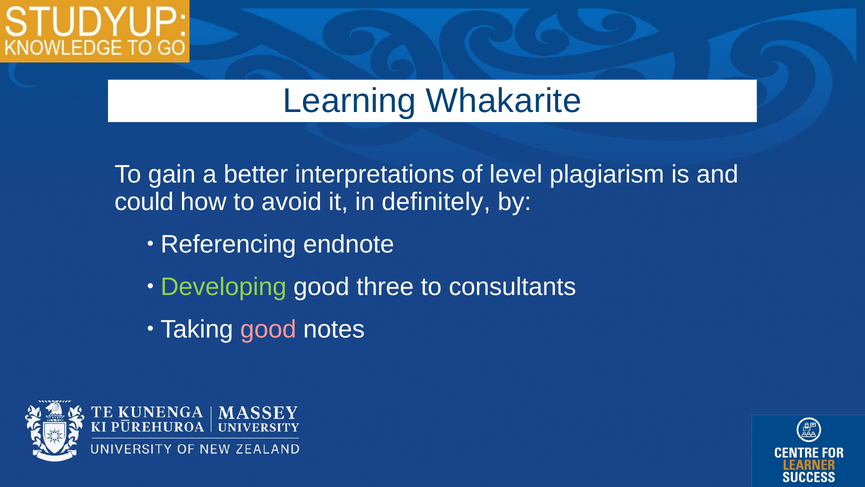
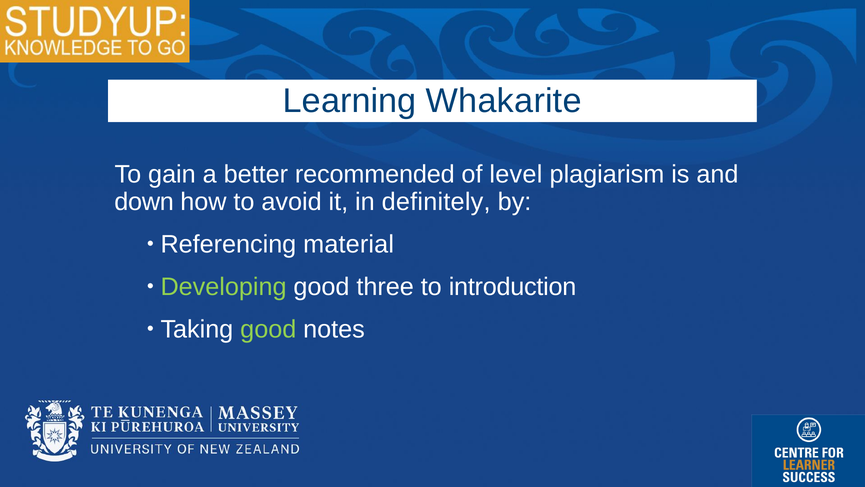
interpretations: interpretations -> recommended
could: could -> down
endnote: endnote -> material
consultants: consultants -> introduction
good at (268, 329) colour: pink -> light green
